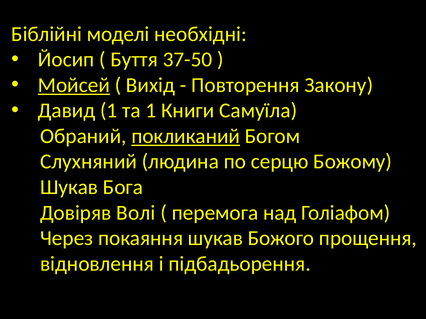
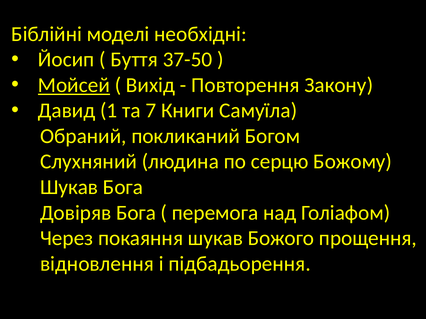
та 1: 1 -> 7
покликаний underline: present -> none
Довіряв Волі: Волі -> Бога
